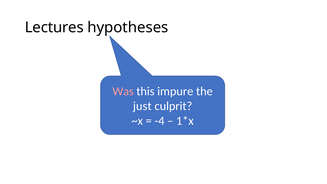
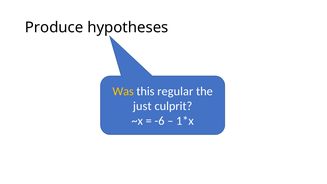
Lectures: Lectures -> Produce
Was colour: pink -> yellow
impure: impure -> regular
-4: -4 -> -6
